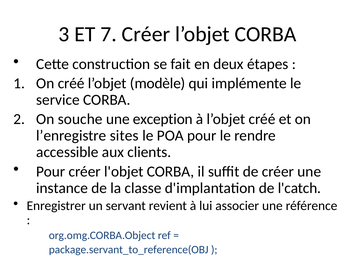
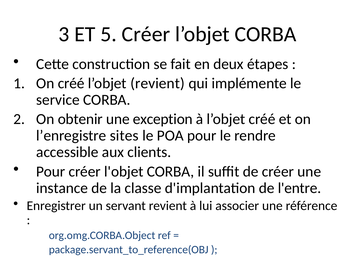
7: 7 -> 5
l’objet modèle: modèle -> revient
souche: souche -> obtenir
l'catch: l'catch -> l'entre
